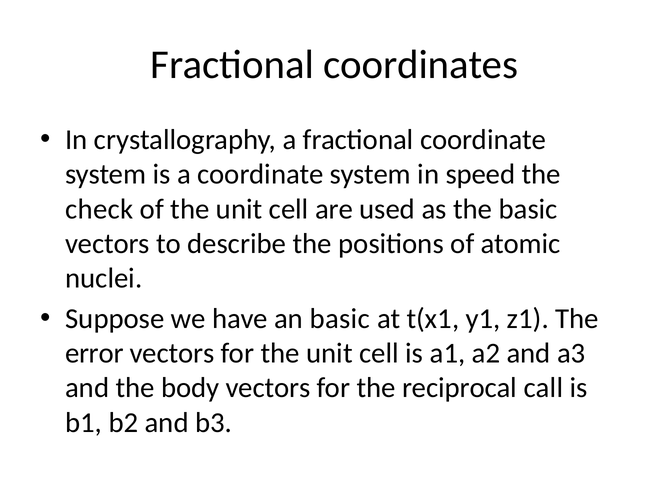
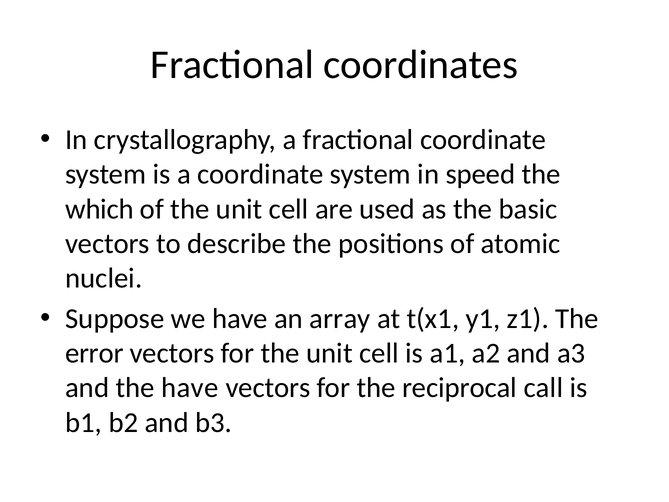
check: check -> which
an basic: basic -> array
the body: body -> have
